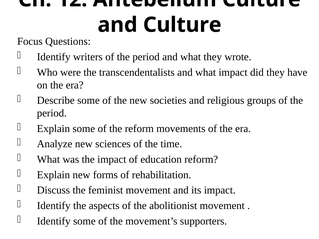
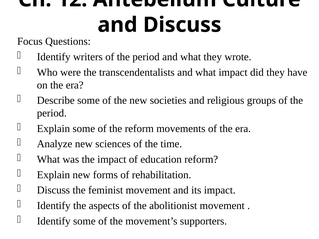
and Culture: Culture -> Discuss
